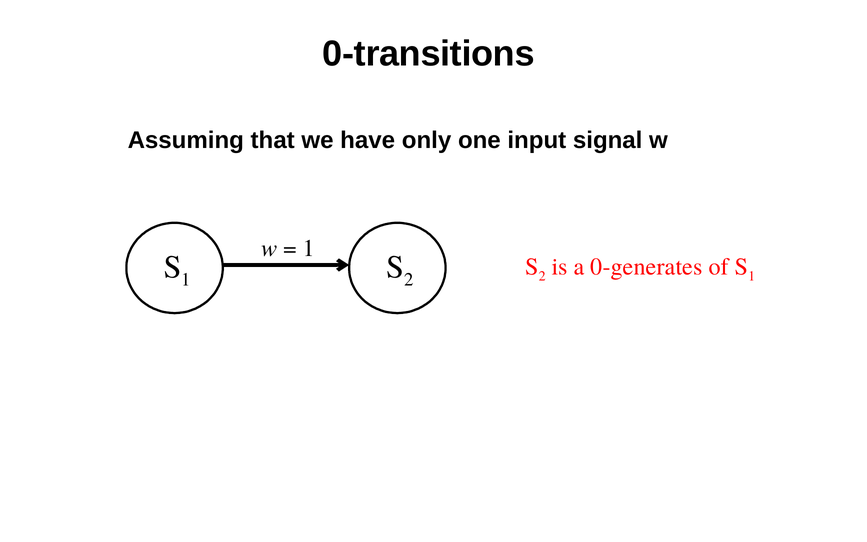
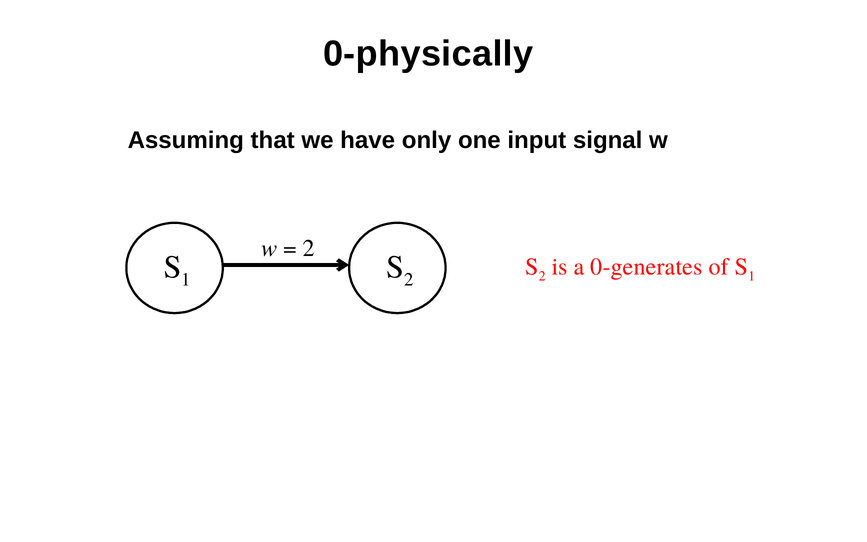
0-transitions: 0-transitions -> 0-physically
1 at (309, 248): 1 -> 2
